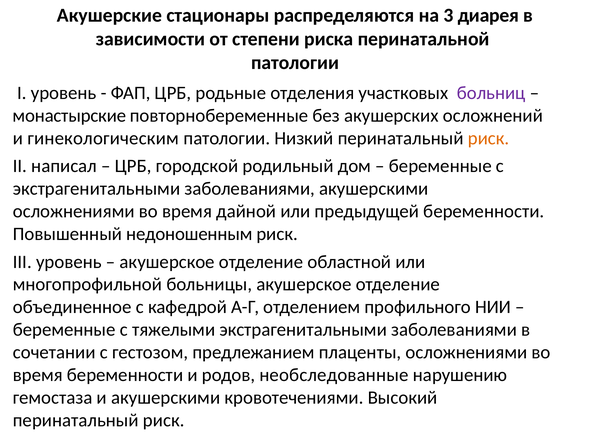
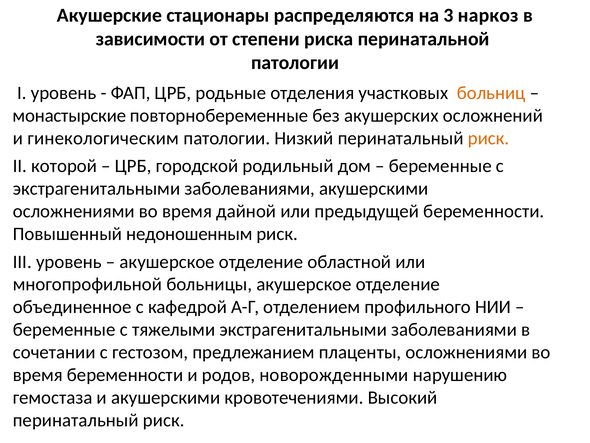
диарея: диарея -> наркоз
больниц colour: purple -> orange
написал: написал -> которой
необследованные: необследованные -> новорожденными
